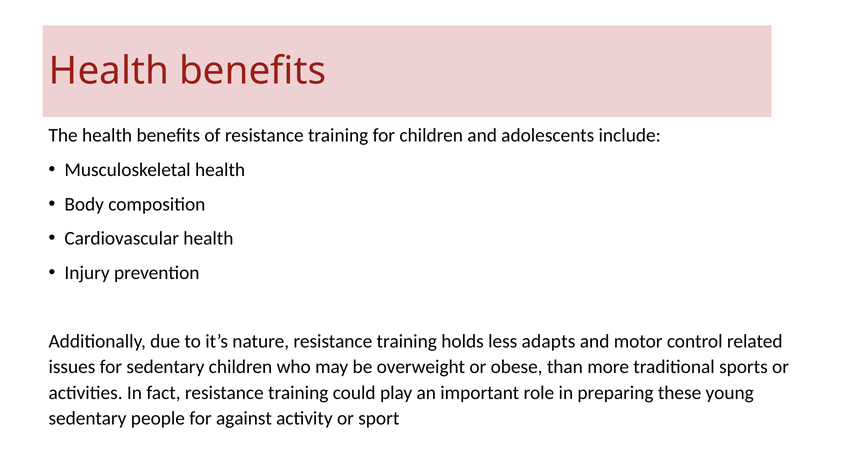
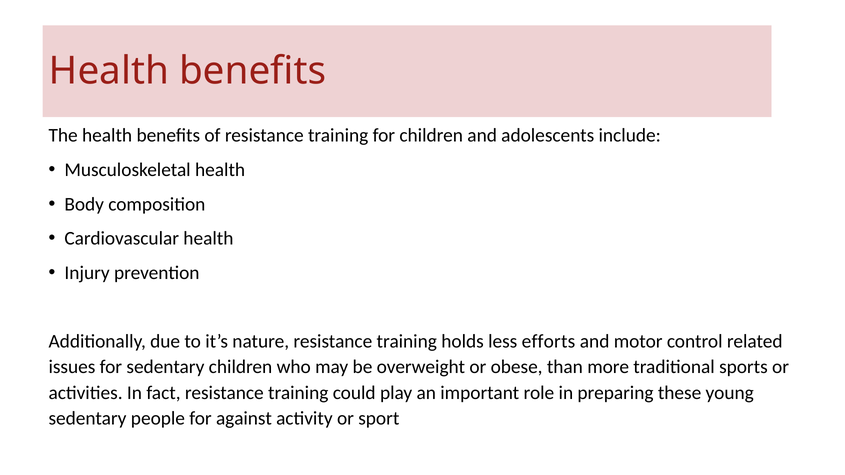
adapts: adapts -> efforts
